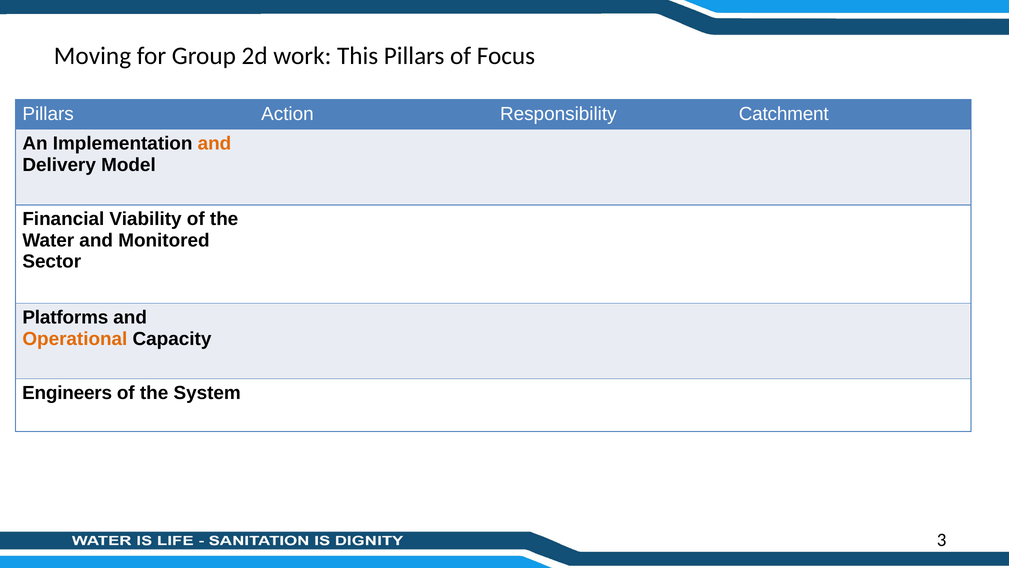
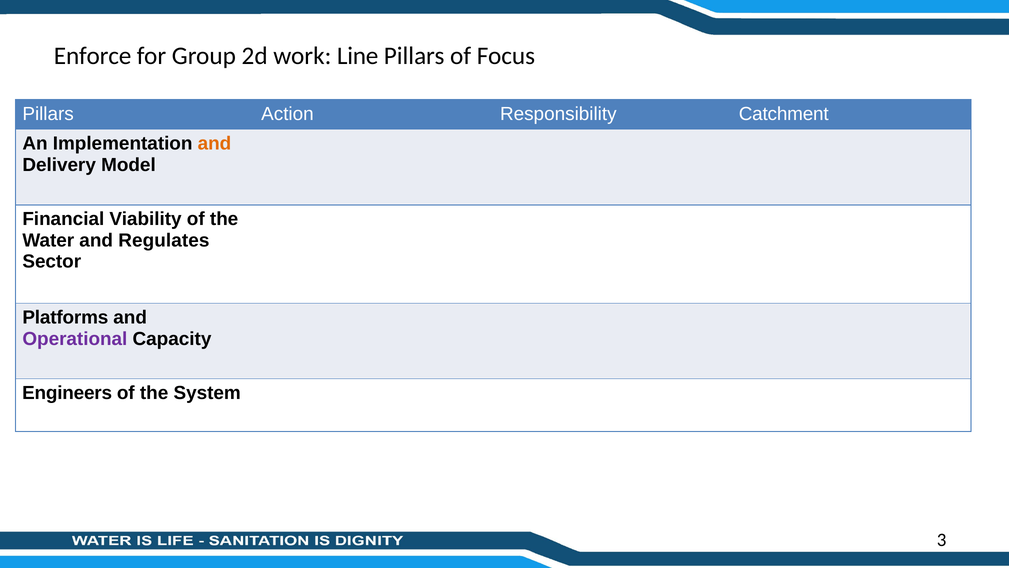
Moving: Moving -> Enforce
This: This -> Line
Monitored: Monitored -> Regulates
Operational colour: orange -> purple
